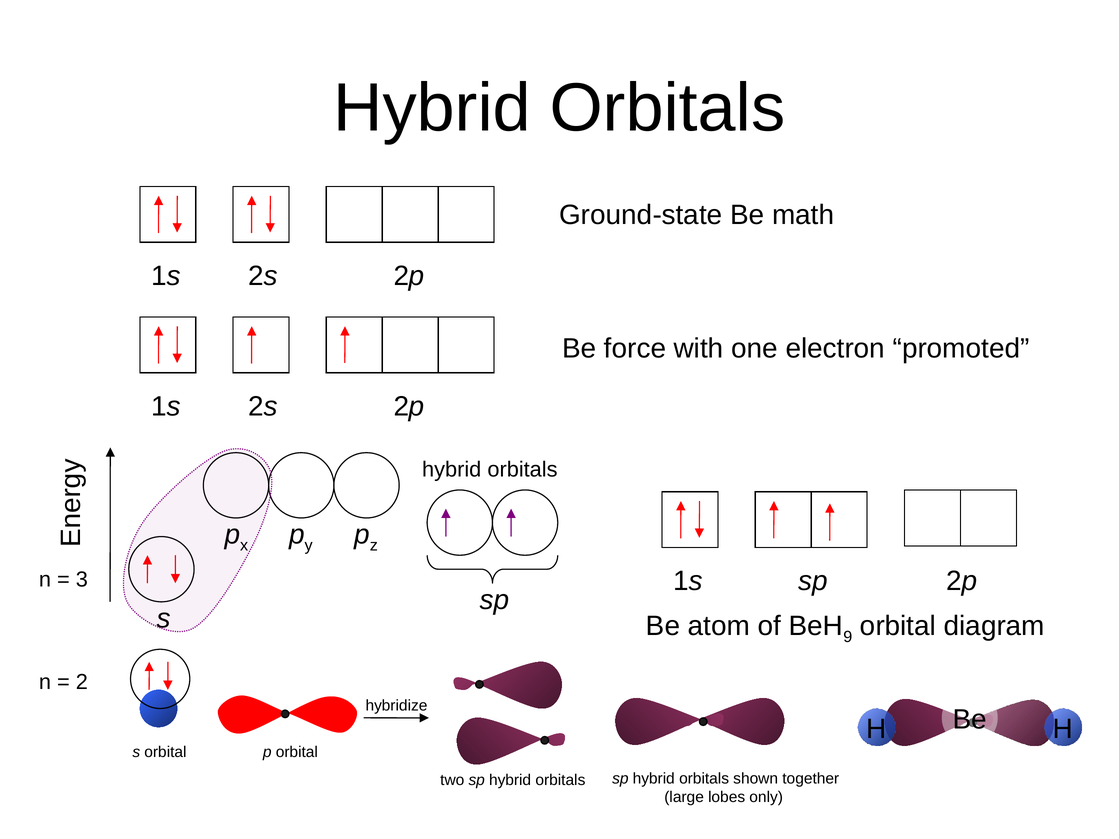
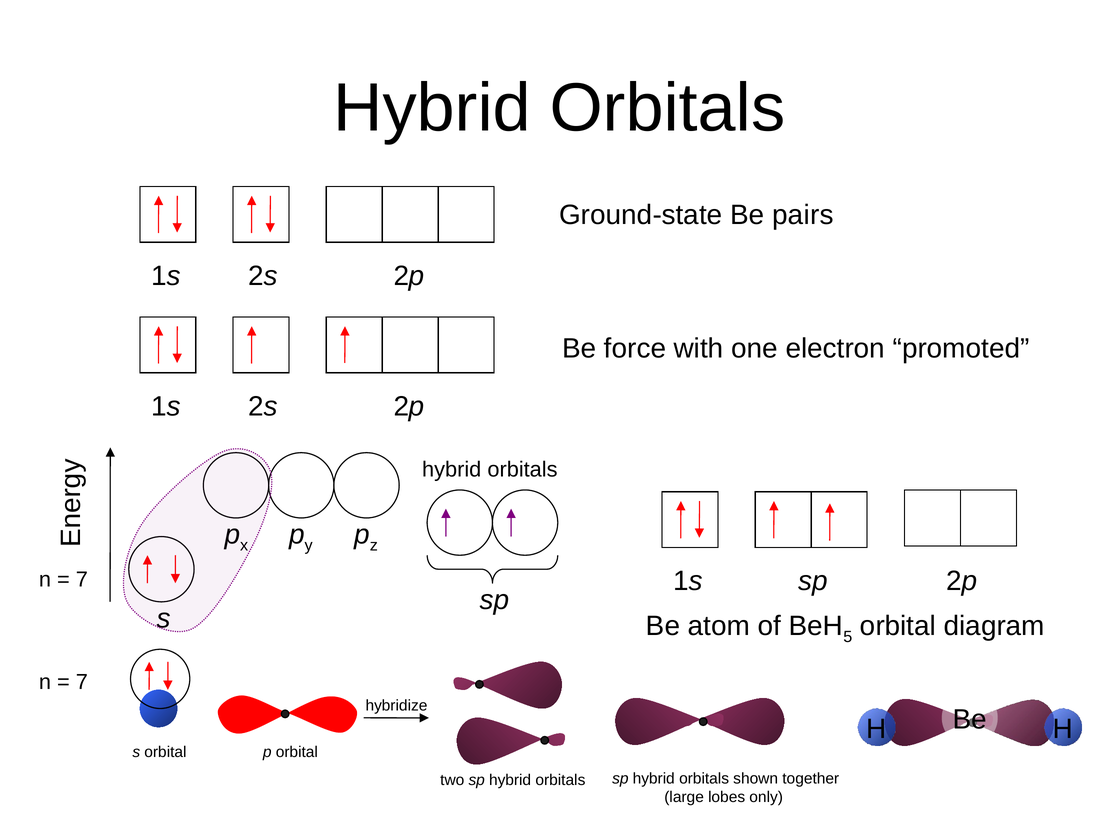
math: math -> pairs
3 at (82, 580): 3 -> 7
9: 9 -> 5
2 at (82, 682): 2 -> 7
